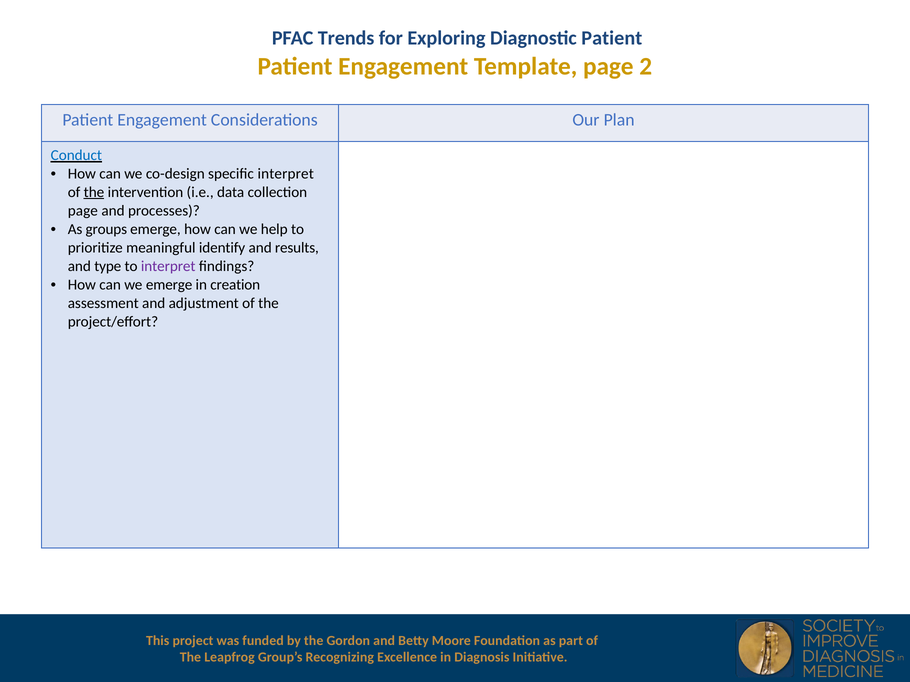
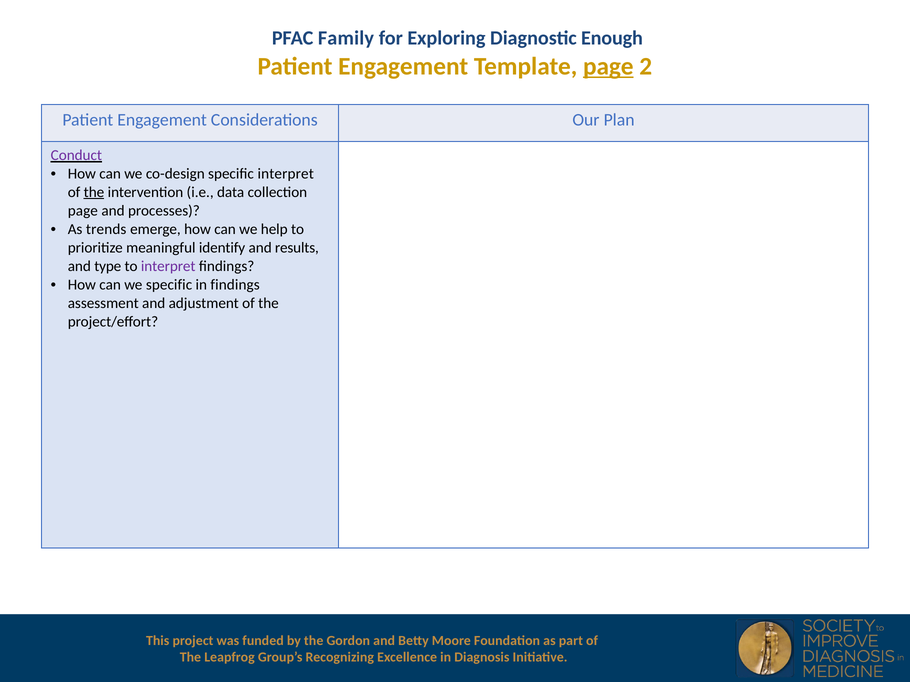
Trends: Trends -> Family
Diagnostic Patient: Patient -> Enough
page at (608, 66) underline: none -> present
Conduct colour: blue -> purple
groups: groups -> trends
we emerge: emerge -> specific
in creation: creation -> findings
